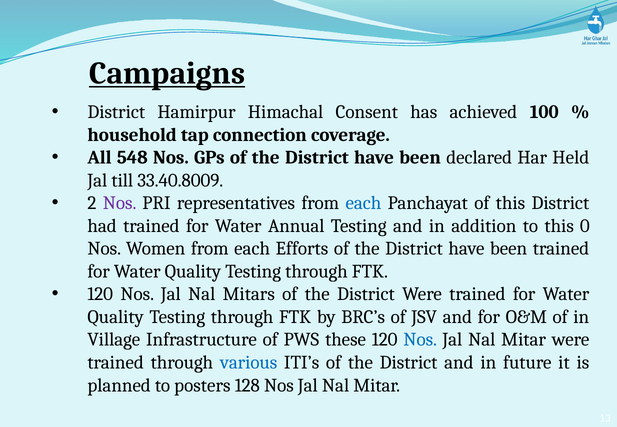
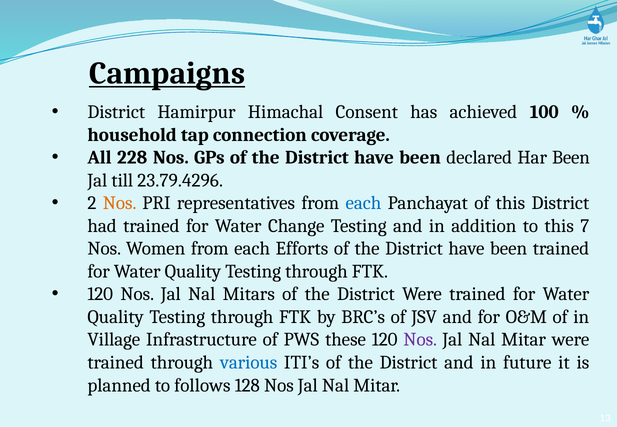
548: 548 -> 228
Har Held: Held -> Been
33.40.8009: 33.40.8009 -> 23.79.4296
Nos at (120, 203) colour: purple -> orange
Annual: Annual -> Change
0: 0 -> 7
Nos at (420, 340) colour: blue -> purple
posters: posters -> follows
